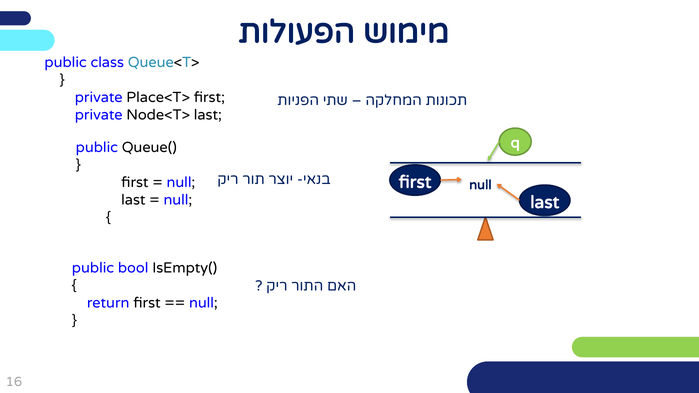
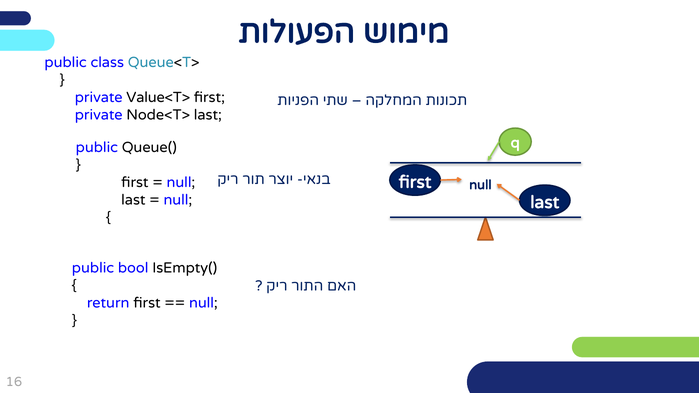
Place<T>: Place<T> -> Value<T>
